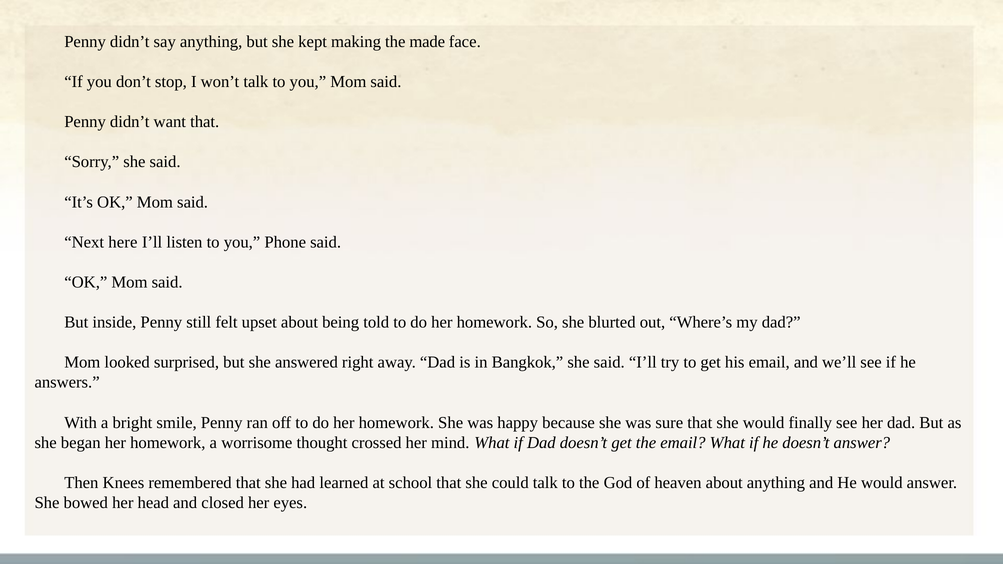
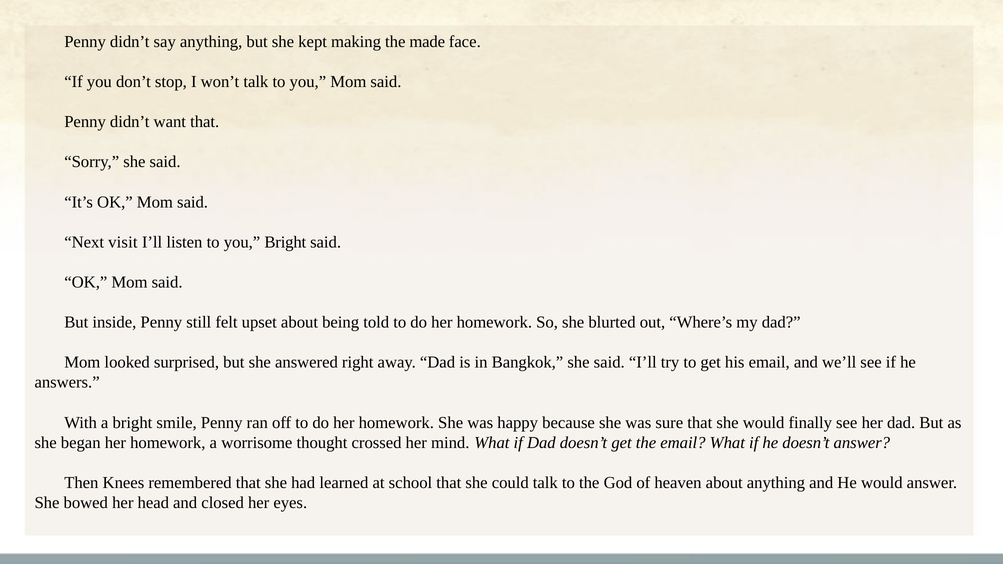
here: here -> visit
you Phone: Phone -> Bright
